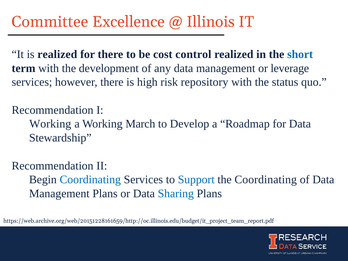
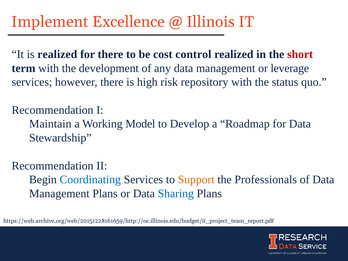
Committee: Committee -> Implement
short colour: blue -> red
Working at (50, 124): Working -> Maintain
March: March -> Model
Support colour: blue -> orange
the Coordinating: Coordinating -> Professionals
